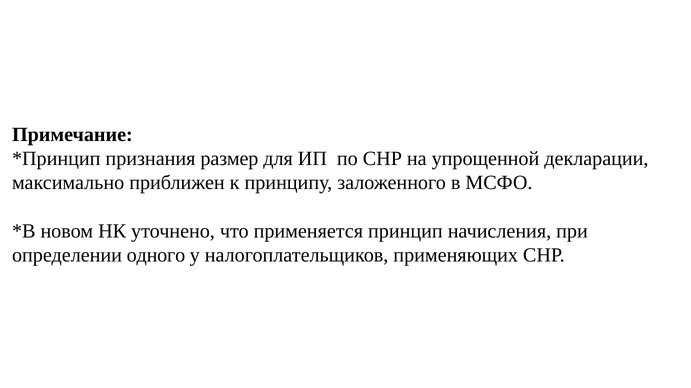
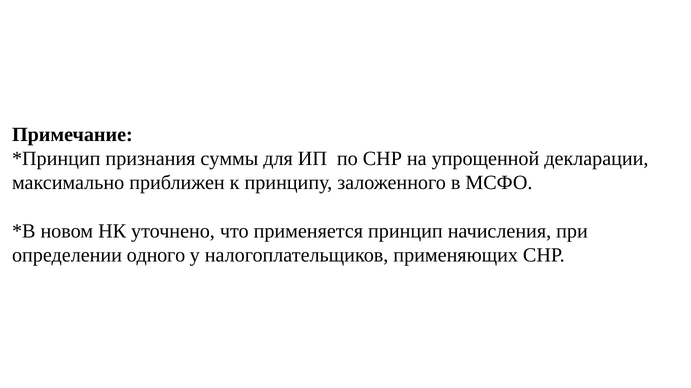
размер: размер -> суммы
